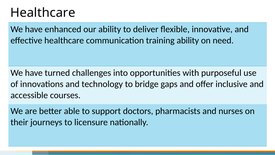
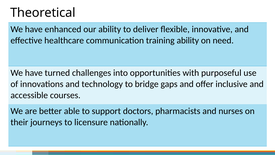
Healthcare at (43, 13): Healthcare -> Theoretical
